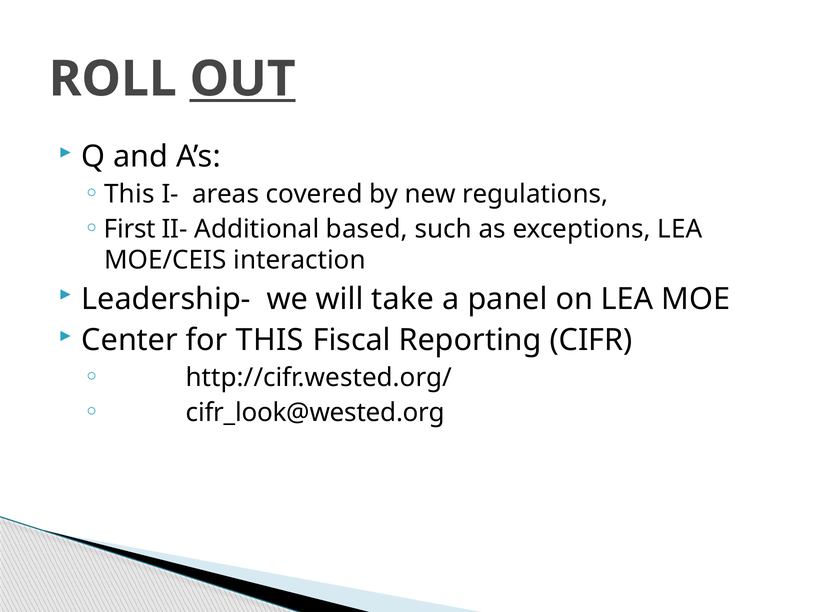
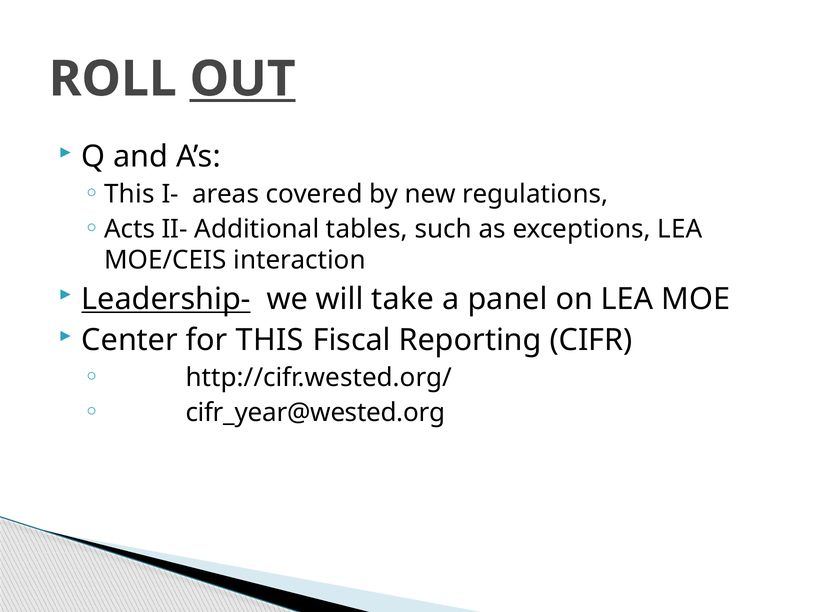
First: First -> Acts
based: based -> tables
Leadership- underline: none -> present
cifr_look@wested.org: cifr_look@wested.org -> cifr_year@wested.org
